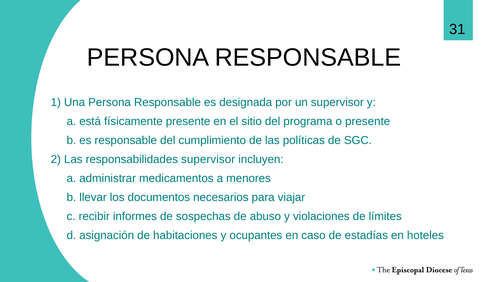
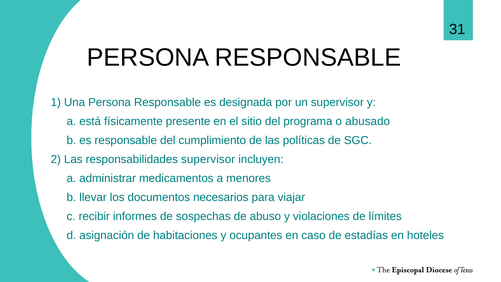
o presente: presente -> abusado
